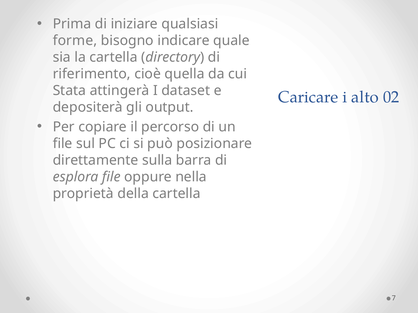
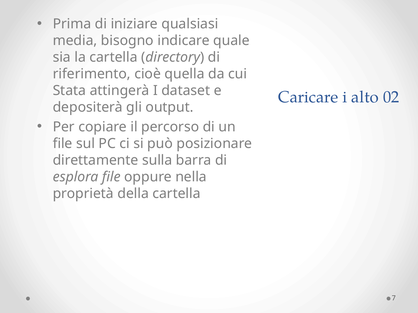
forme: forme -> media
